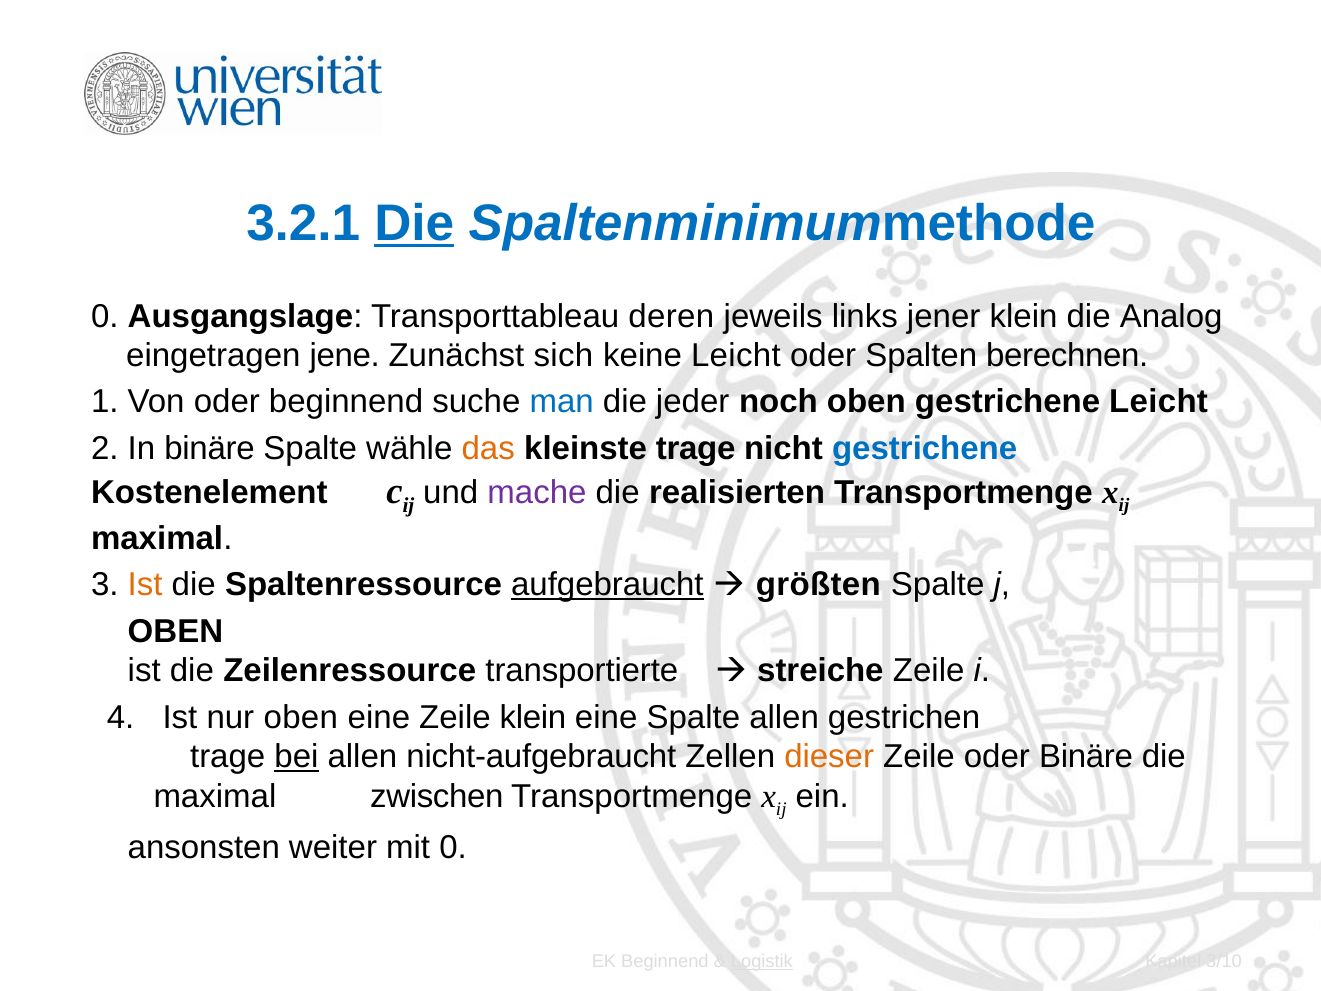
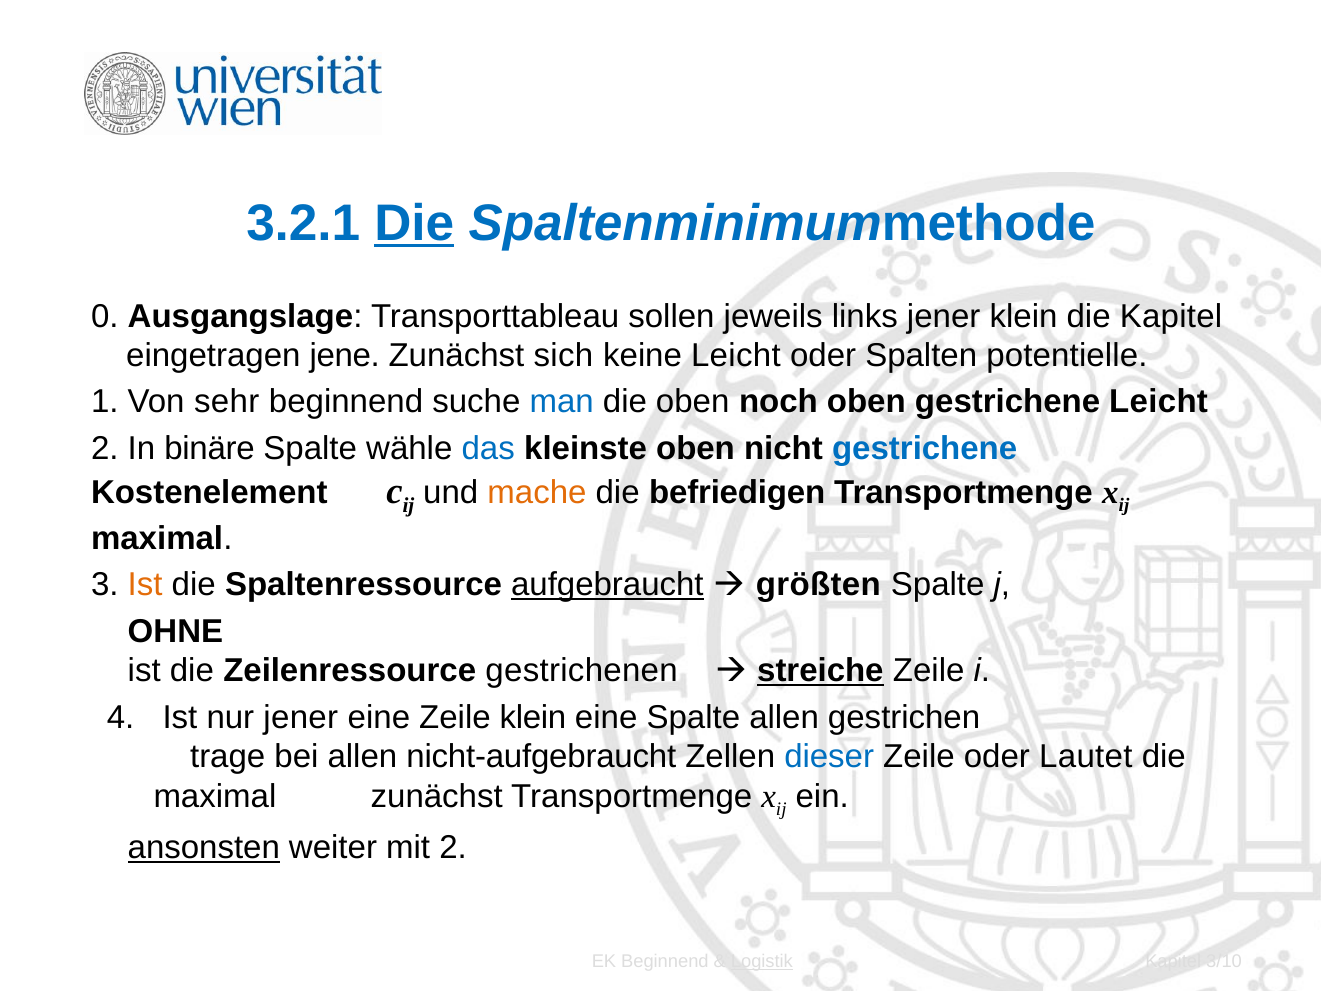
deren: deren -> sollen
die Analog: Analog -> Kapitel
berechnen: berechnen -> potentielle
Von oder: oder -> sehr
die jeder: jeder -> oben
das colour: orange -> blue
kleinste trage: trage -> oben
mache colour: purple -> orange
realisierten: realisierten -> befriedigen
OBEN at (175, 631): OBEN -> OHNE
transportierte: transportierte -> gestrichenen
streiche underline: none -> present
nur oben: oben -> jener
bei underline: present -> none
dieser colour: orange -> blue
oder Binäre: Binäre -> Lautet
maximal zwischen: zwischen -> zunächst
ansonsten underline: none -> present
mit 0: 0 -> 2
